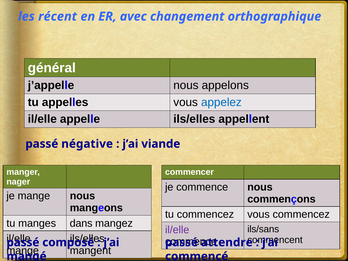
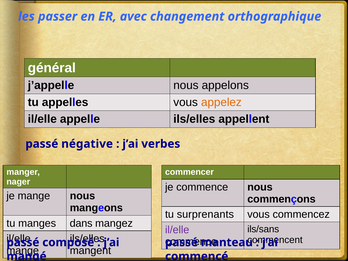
récent: récent -> passer
appelez colour: blue -> orange
viande: viande -> verbes
tu commencez: commencez -> surprenants
attendre: attendre -> manteau
